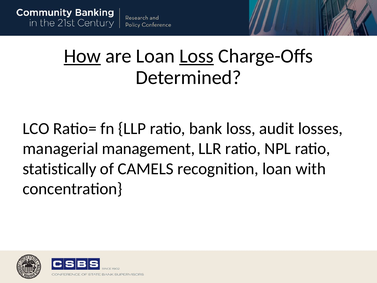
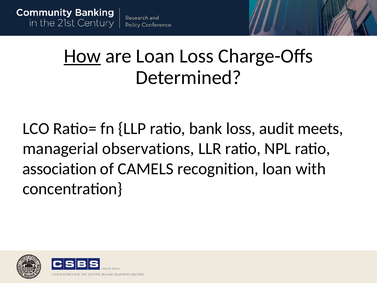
Loss at (196, 56) underline: present -> none
losses: losses -> meets
management: management -> observations
statistically: statistically -> association
